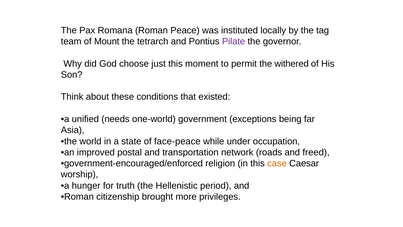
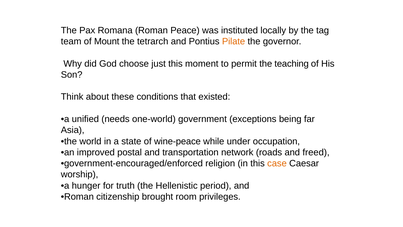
Pilate colour: purple -> orange
withered: withered -> teaching
face-peace: face-peace -> wine-peace
more: more -> room
